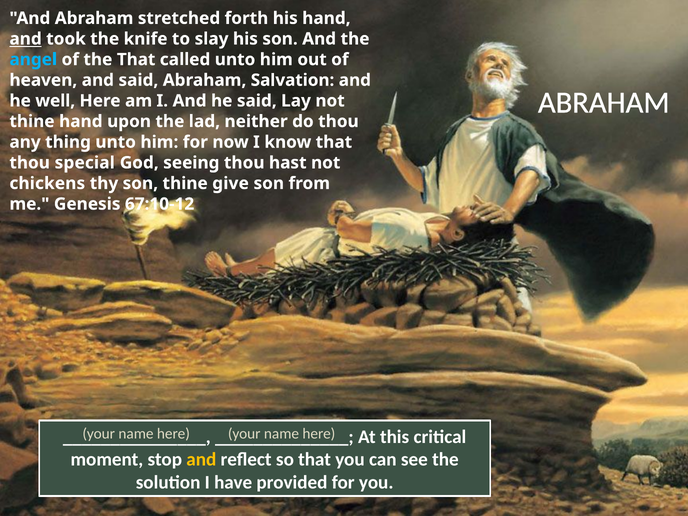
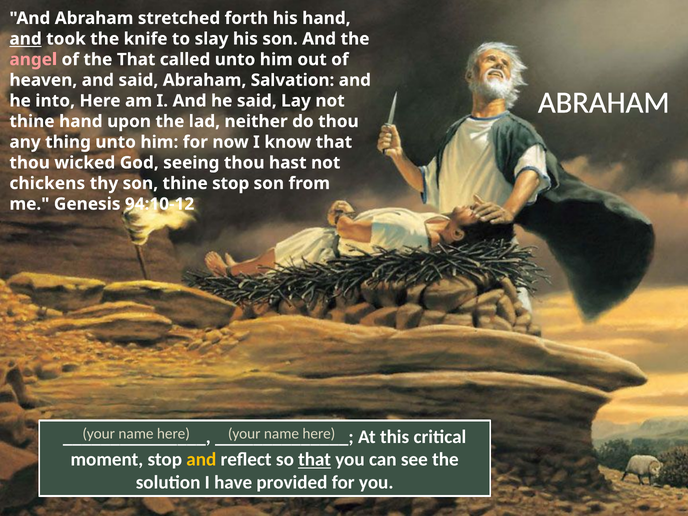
angel colour: light blue -> pink
well: well -> into
special: special -> wicked
thine give: give -> stop
67:10-12: 67:10-12 -> 94:10-12
that at (315, 460) underline: none -> present
